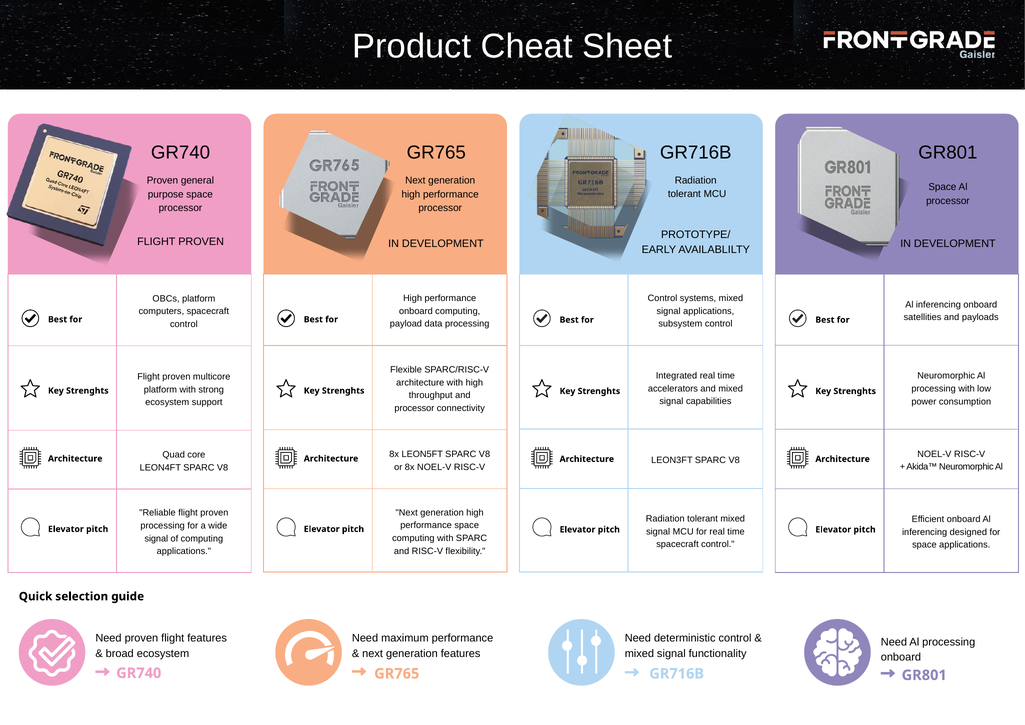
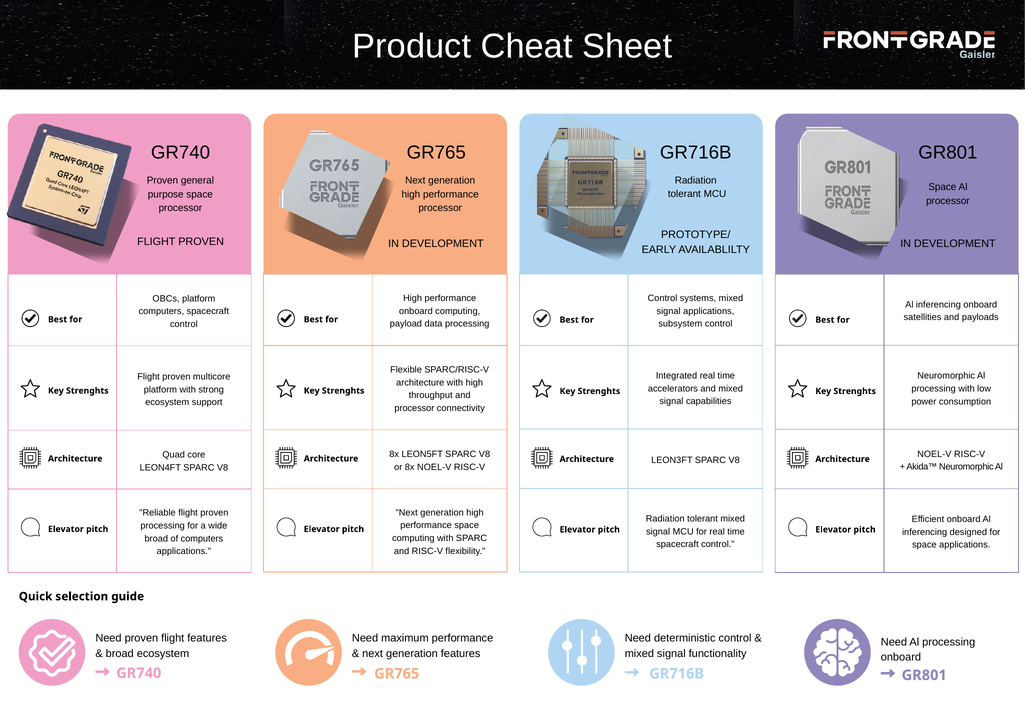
signal at (156, 538): signal -> broad
of computing: computing -> computers
